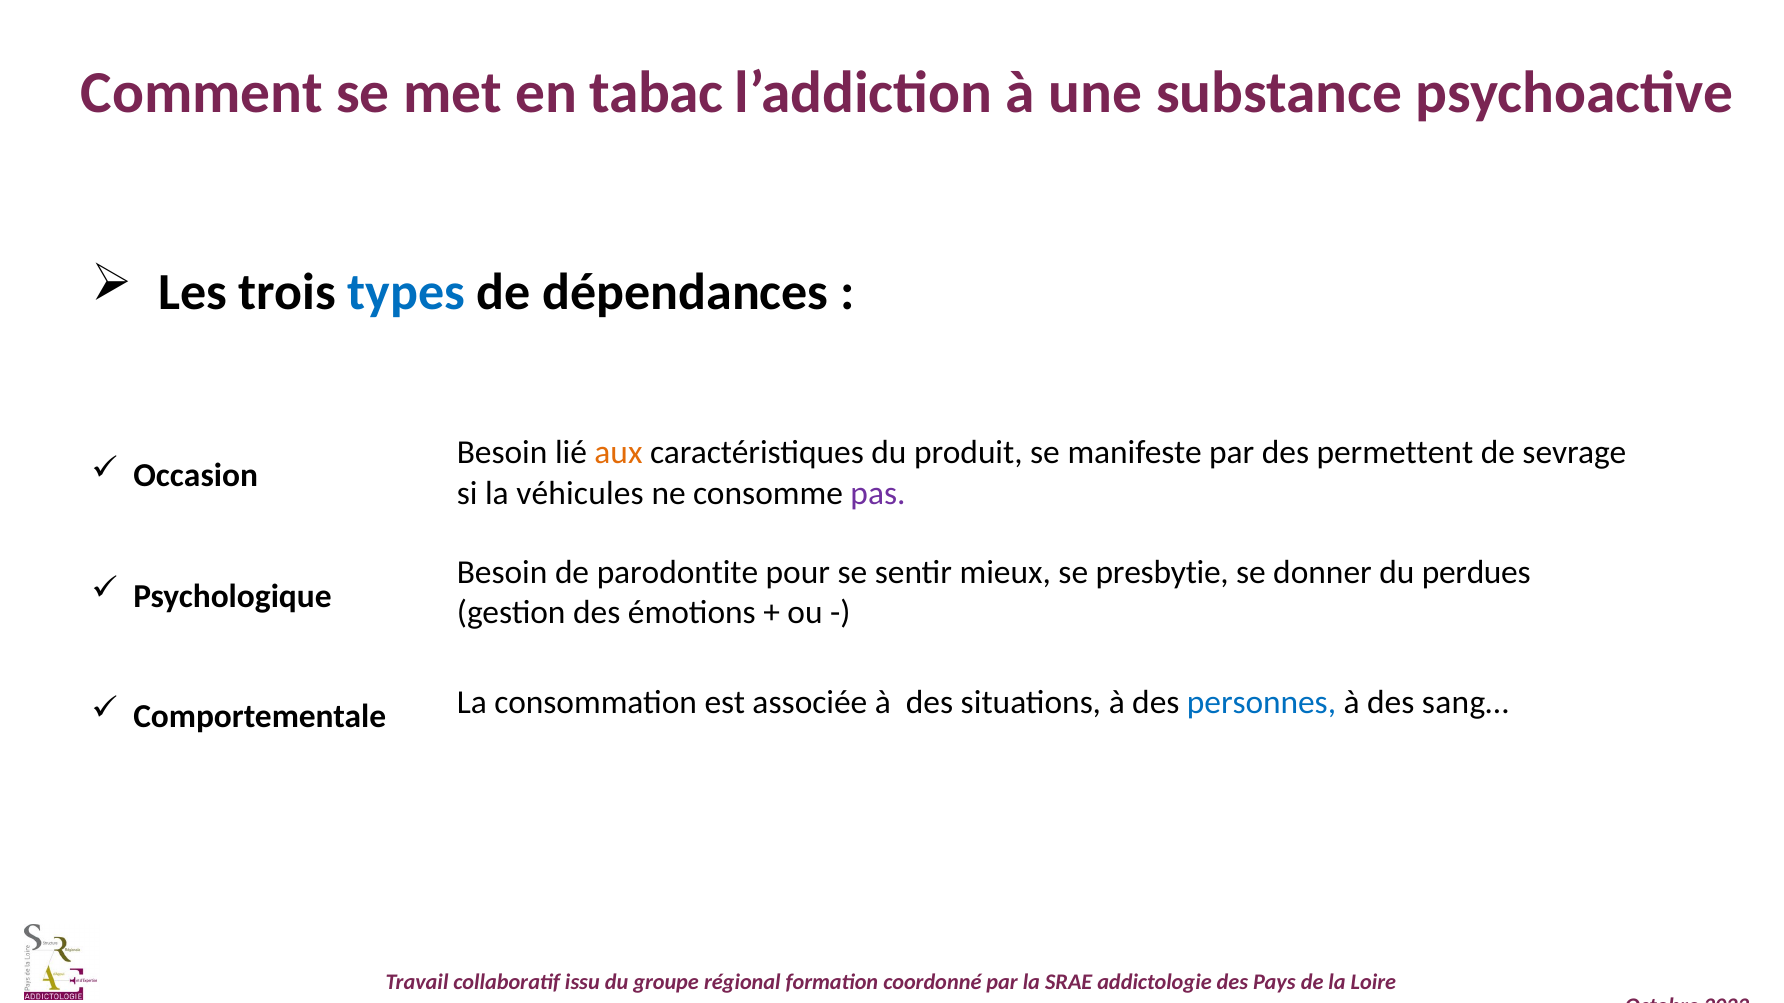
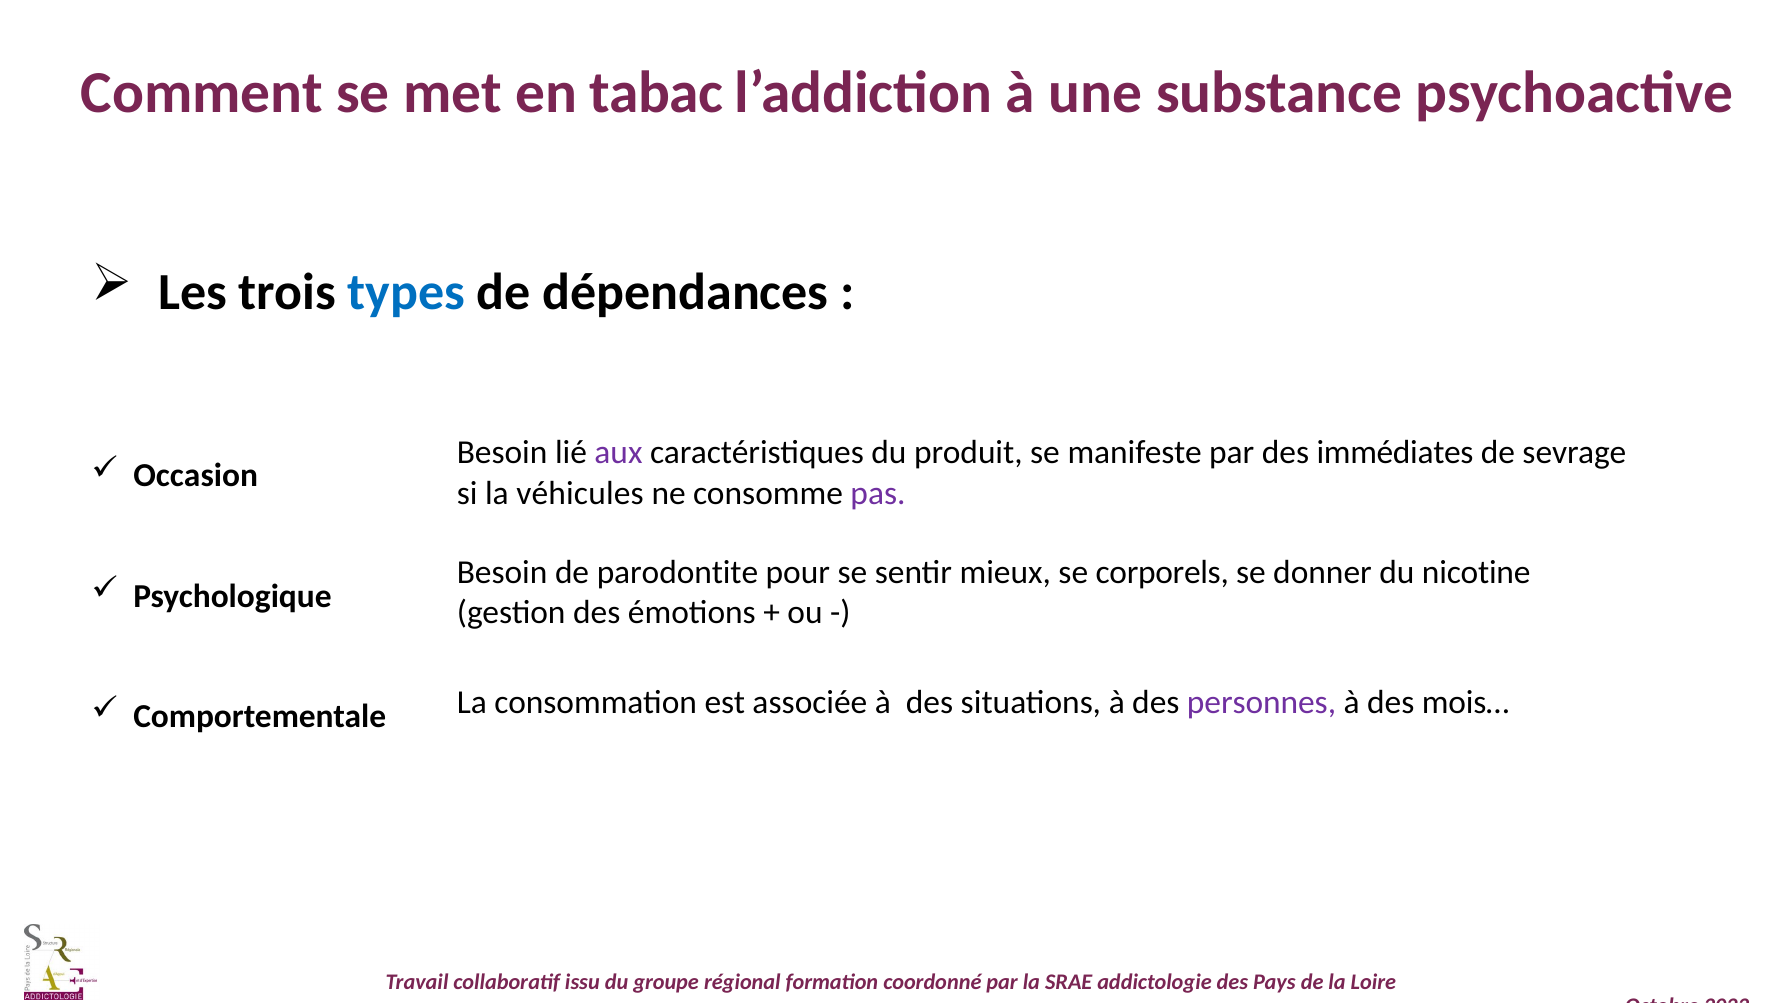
aux colour: orange -> purple
permettent: permettent -> immédiates
presbytie: presbytie -> corporels
perdues: perdues -> nicotine
personnes colour: blue -> purple
sang…: sang… -> mois…
